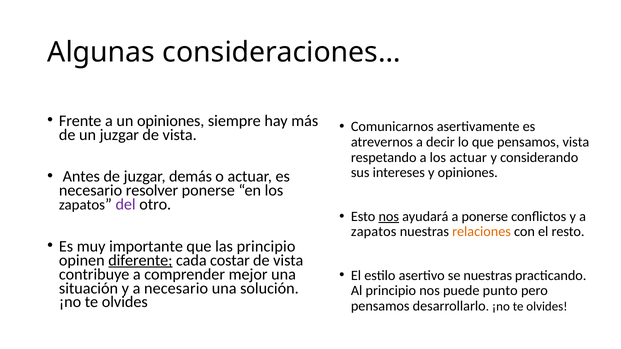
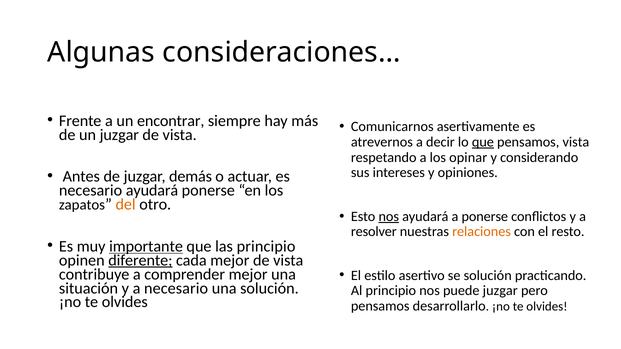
un opiniones: opiniones -> encontrar
que at (483, 142) underline: none -> present
los actuar: actuar -> opinar
necesario resolver: resolver -> ayudará
del colour: purple -> orange
zapatos at (374, 232): zapatos -> resolver
importante underline: none -> present
cada costar: costar -> mejor
se nuestras: nuestras -> solución
puede punto: punto -> juzgar
